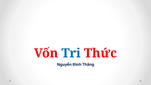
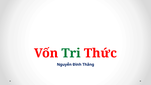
Tri colour: blue -> green
